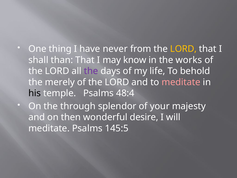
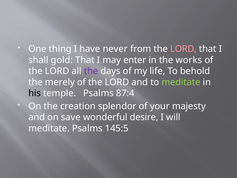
LORD at (183, 49) colour: yellow -> pink
than: than -> gold
know: know -> enter
meditate at (181, 82) colour: pink -> light green
48:4: 48:4 -> 87:4
through: through -> creation
then: then -> save
